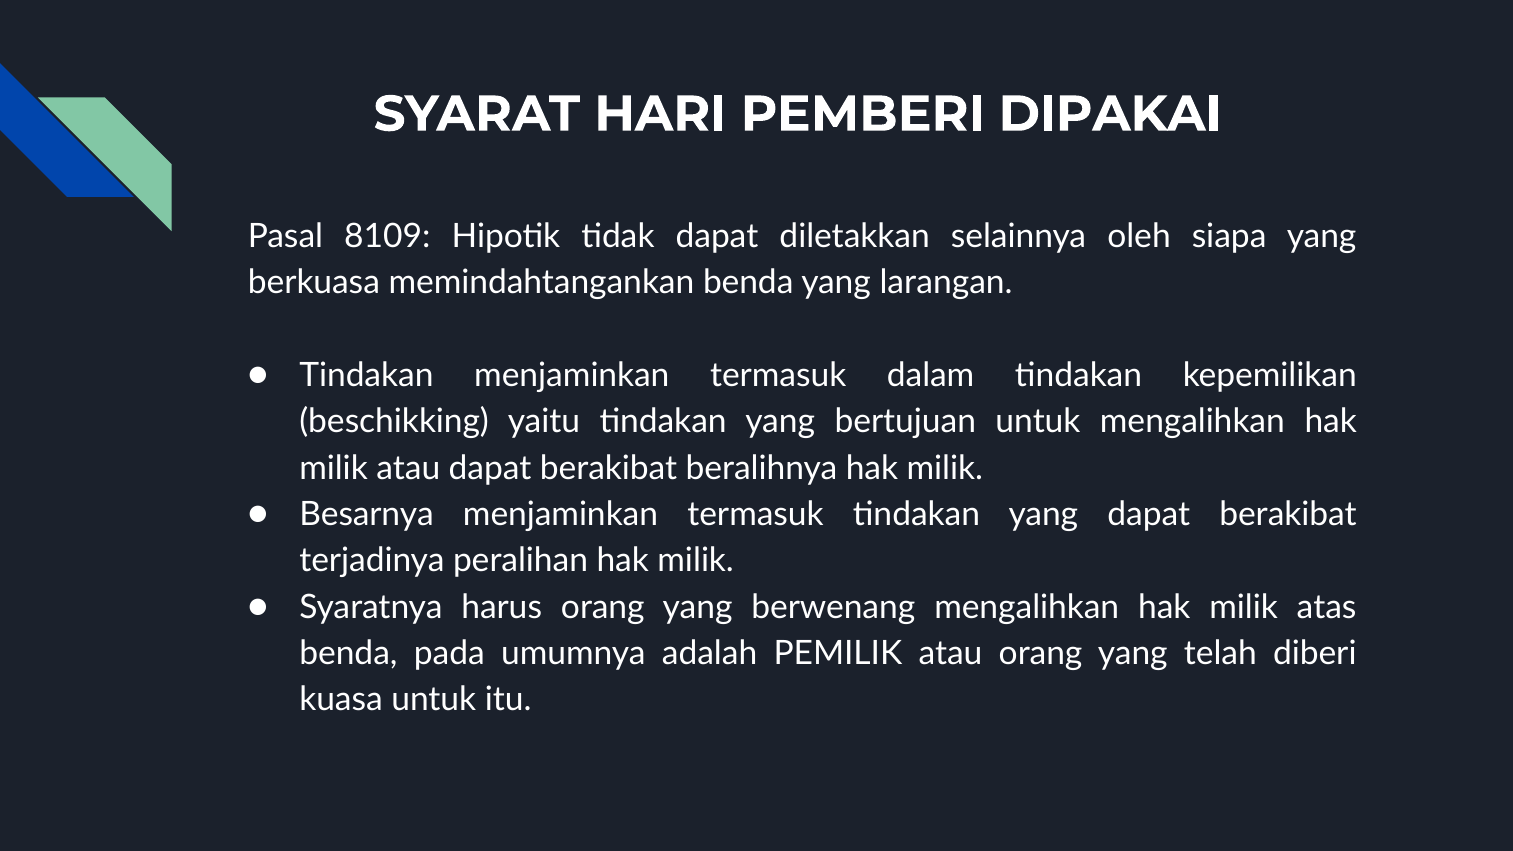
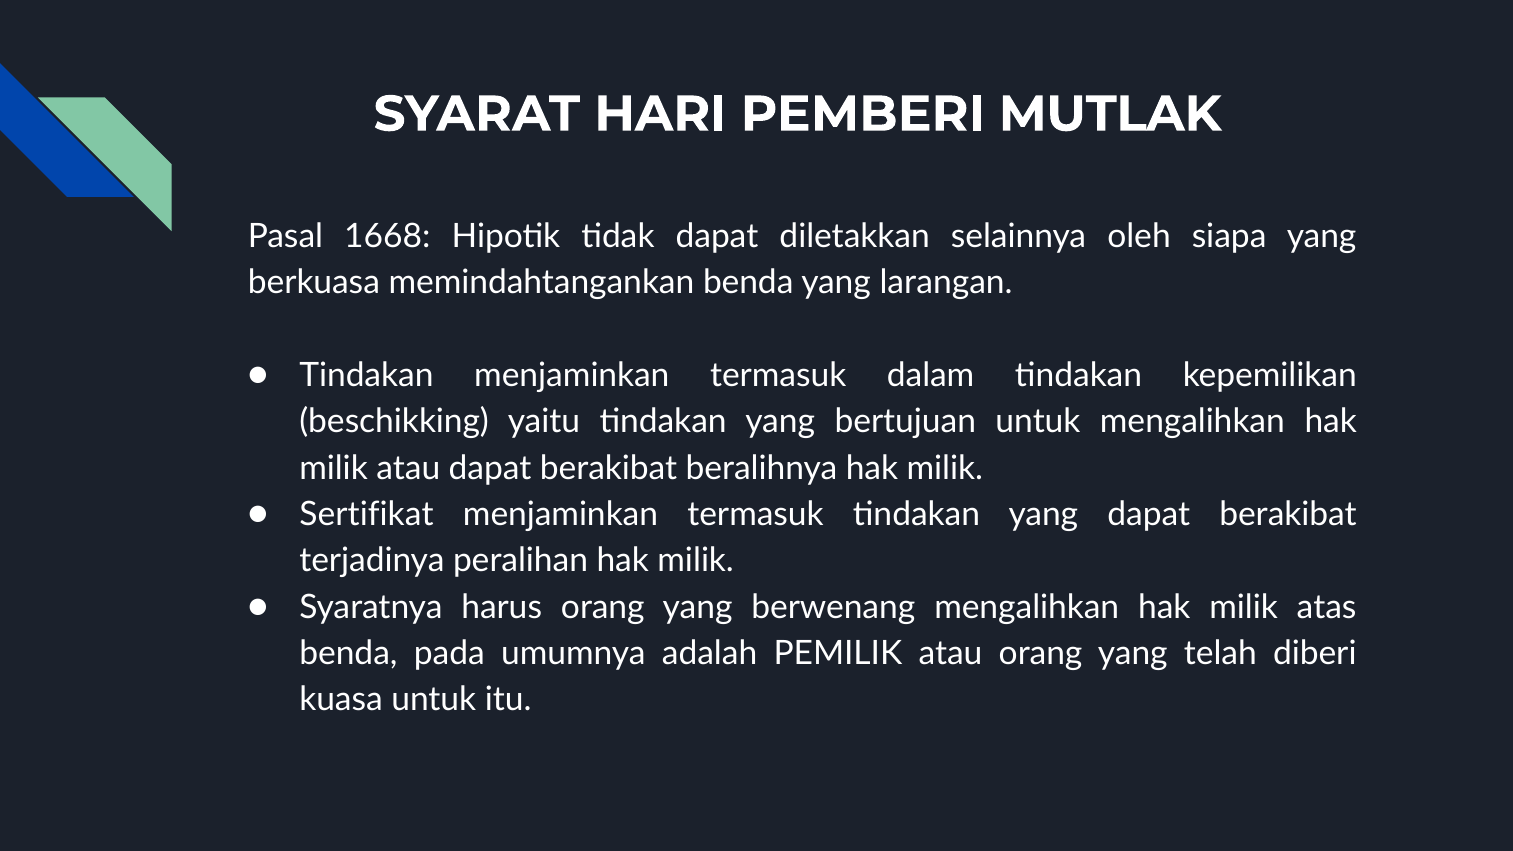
DIPAKAI: DIPAKAI -> MUTLAK
8109: 8109 -> 1668
Besarnya: Besarnya -> Sertifikat
